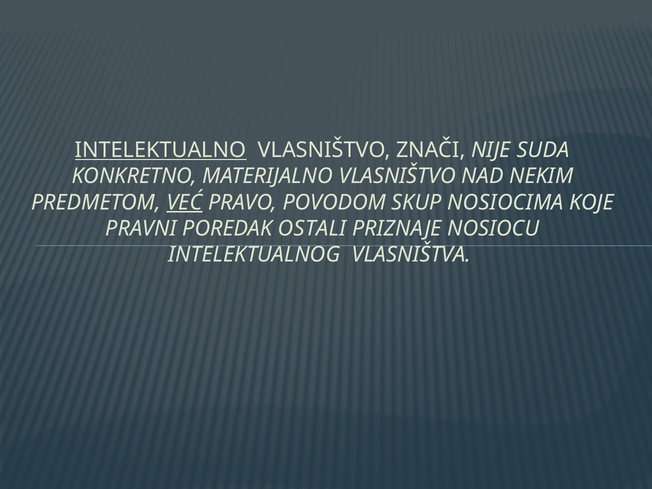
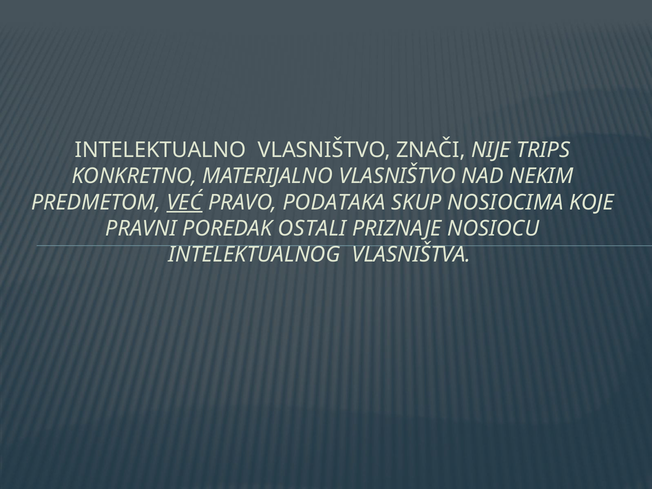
INTELEKTUALNO underline: present -> none
SUDA: SUDA -> TRIPS
POVODOM: POVODOM -> PODATAKA
